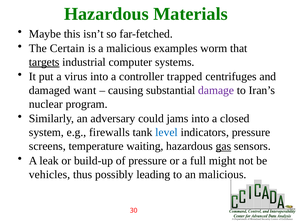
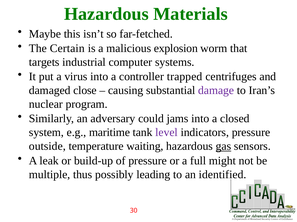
examples: examples -> explosion
targets underline: present -> none
want: want -> close
firewalls: firewalls -> maritime
level colour: blue -> purple
screens: screens -> outside
vehicles: vehicles -> multiple
an malicious: malicious -> identified
